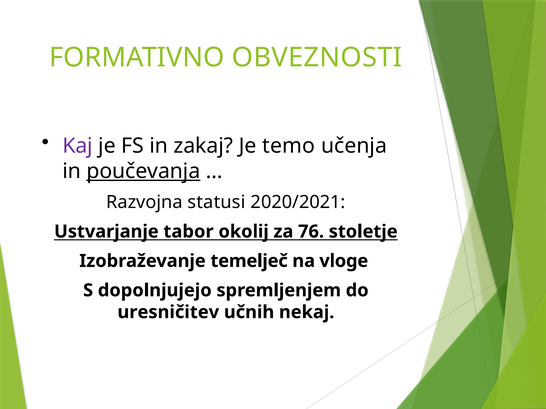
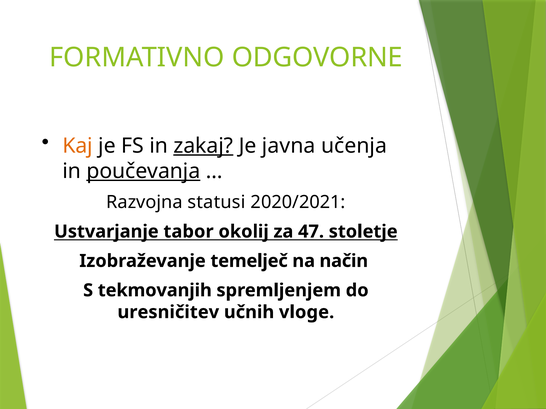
OBVEZNOSTI: OBVEZNOSTI -> ODGOVORNE
Kaj colour: purple -> orange
zakaj underline: none -> present
temo: temo -> javna
76: 76 -> 47
vloge: vloge -> način
dopolnjujejo: dopolnjujejo -> tekmovanjih
nekaj: nekaj -> vloge
